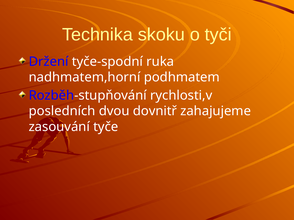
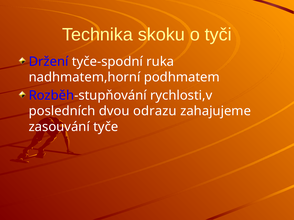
dovnitř: dovnitř -> odrazu
